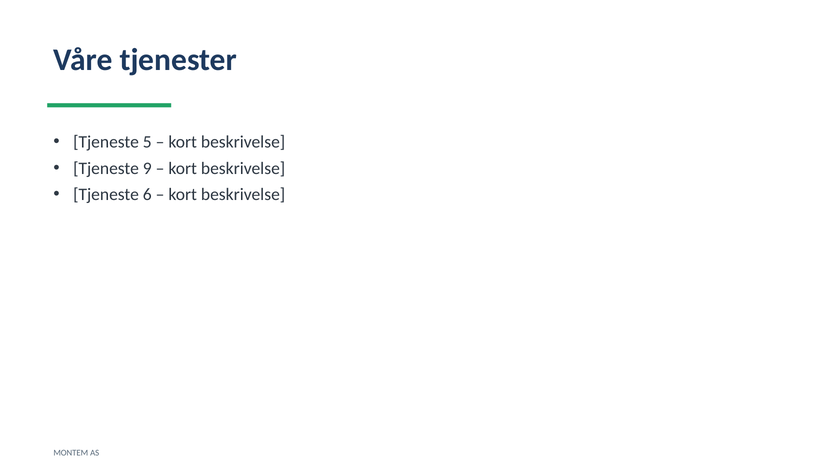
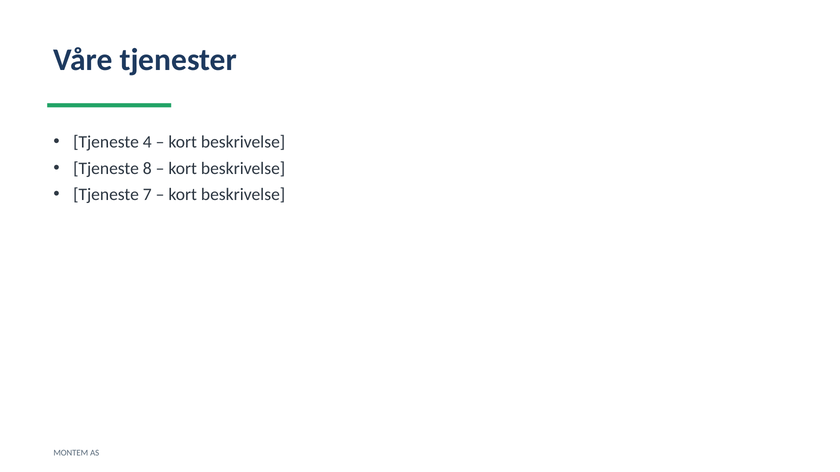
5: 5 -> 4
9: 9 -> 8
6: 6 -> 7
